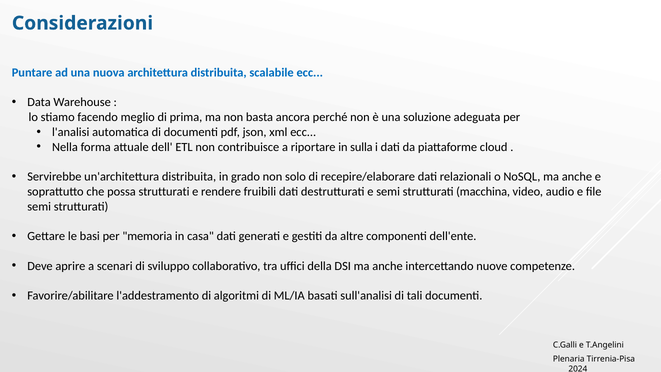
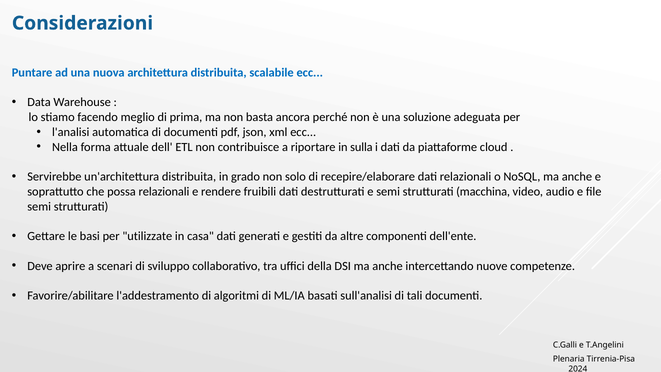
possa strutturati: strutturati -> relazionali
memoria: memoria -> utilizzate
